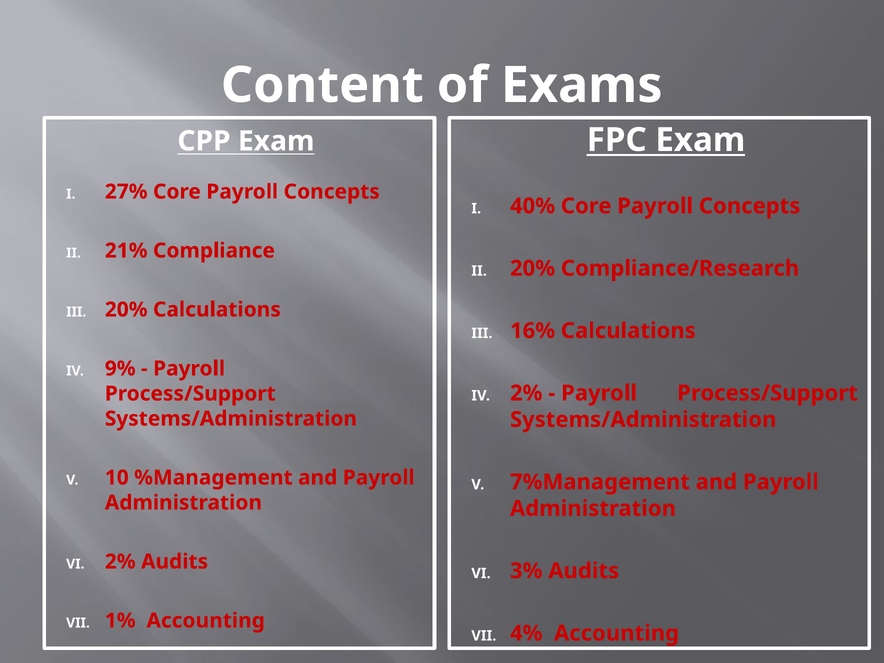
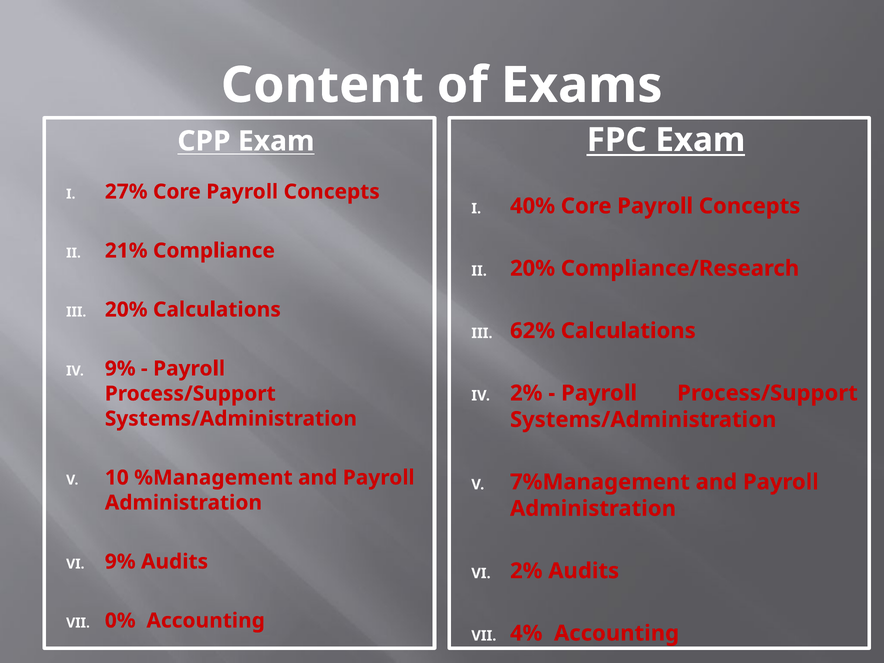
16%: 16% -> 62%
2% at (120, 562): 2% -> 9%
3% at (526, 571): 3% -> 2%
1%: 1% -> 0%
